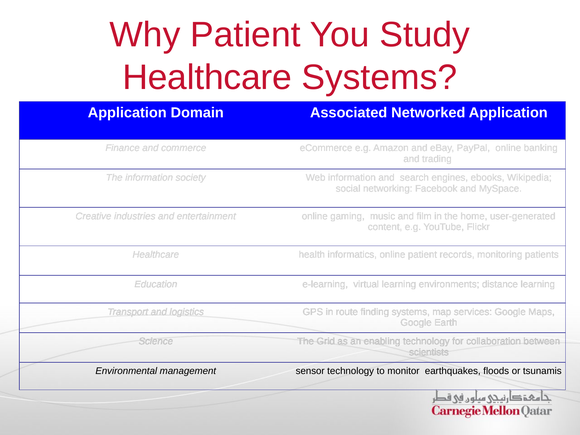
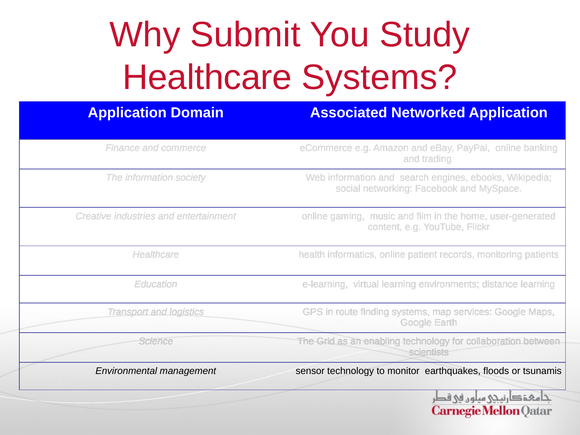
Why Patient: Patient -> Submit
